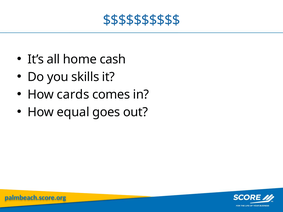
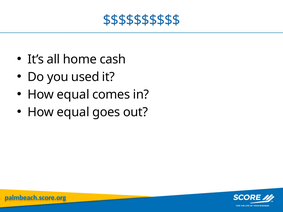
skills: skills -> used
cards at (73, 95): cards -> equal
